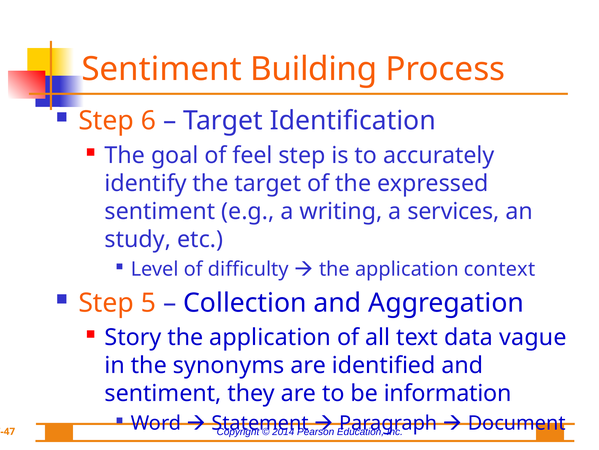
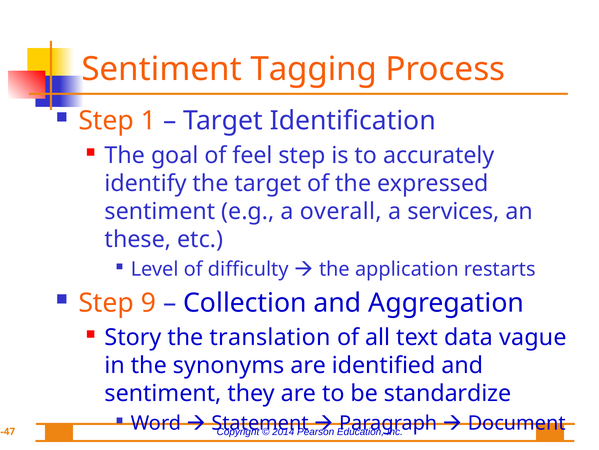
Building: Building -> Tagging
6: 6 -> 1
writing: writing -> overall
study: study -> these
context: context -> restarts
5: 5 -> 9
application at (270, 337): application -> translation
information: information -> standardize
